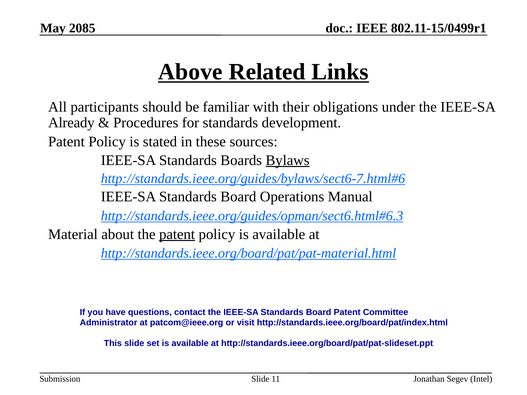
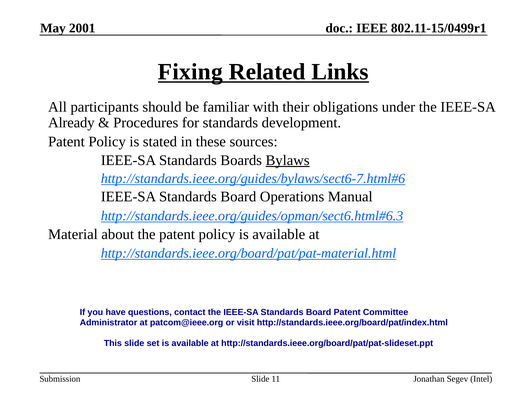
2085: 2085 -> 2001
Above: Above -> Fixing
patent at (177, 234) underline: present -> none
